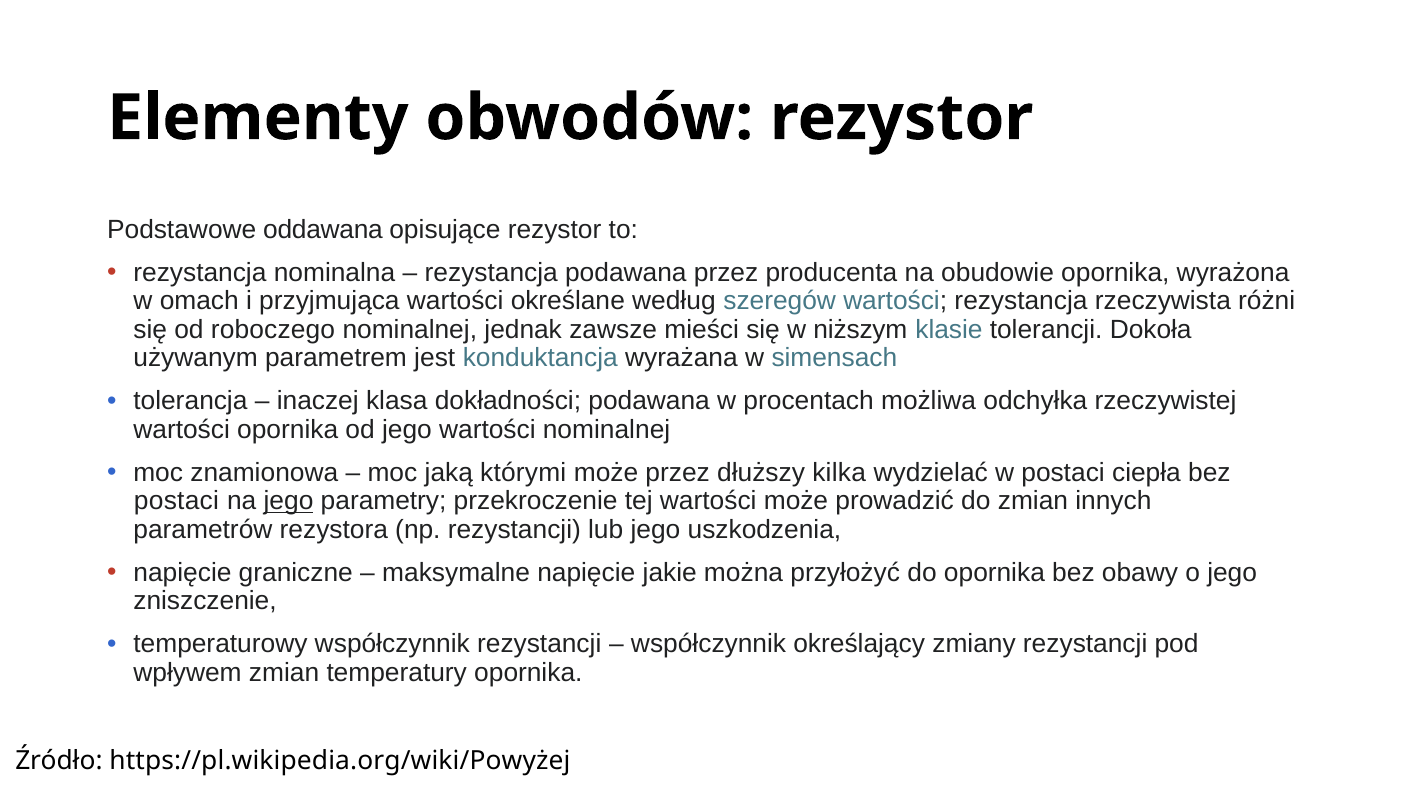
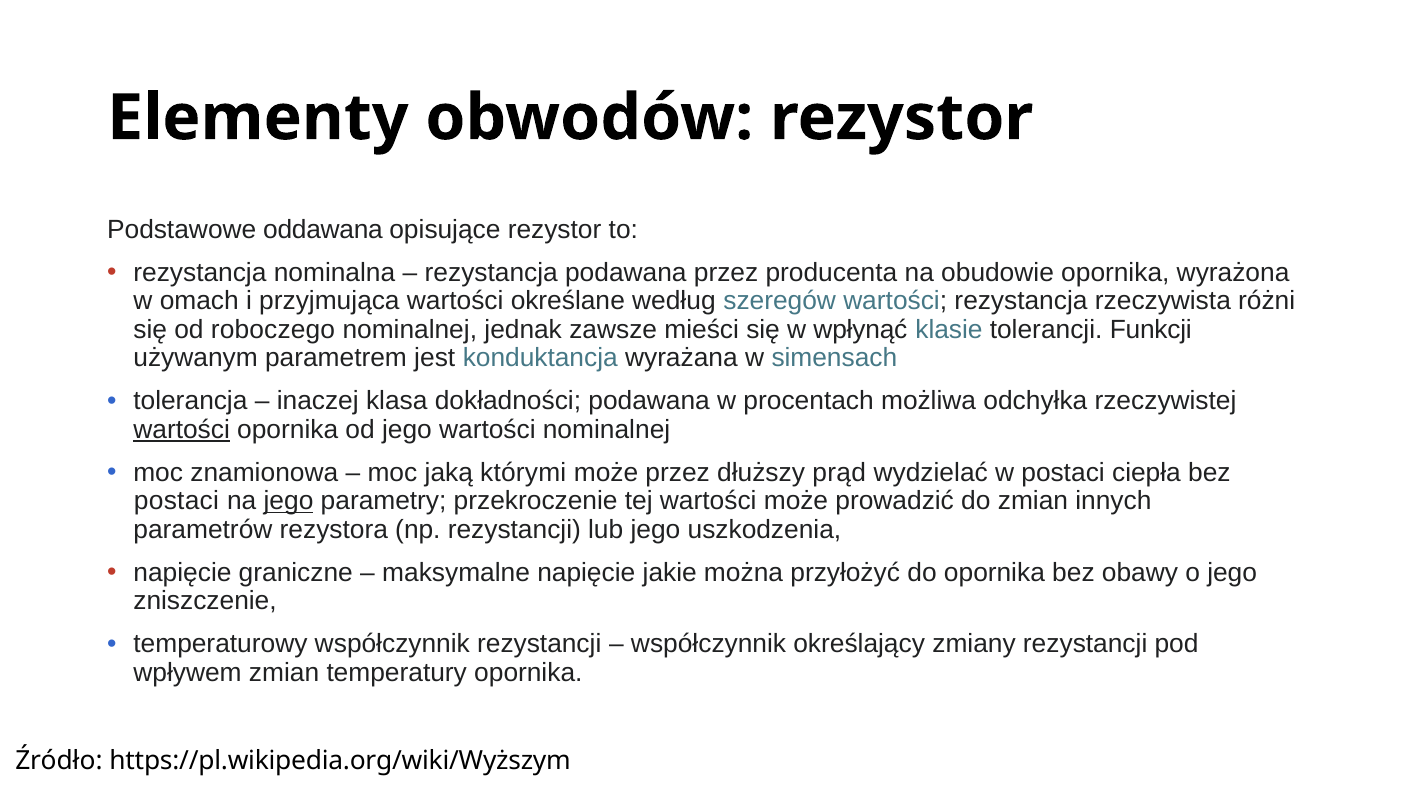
niższym: niższym -> wpłynąć
Dokoła: Dokoła -> Funkcji
wartości at (182, 430) underline: none -> present
kilka: kilka -> prąd
https://pl.wikipedia.org/wiki/Powyżej: https://pl.wikipedia.org/wiki/Powyżej -> https://pl.wikipedia.org/wiki/Wyższym
